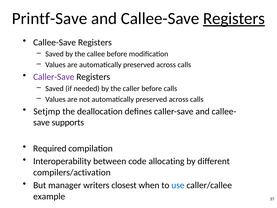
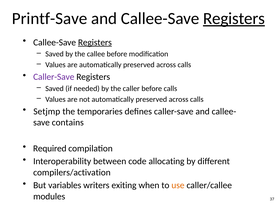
Registers at (95, 42) underline: none -> present
deallocation: deallocation -> temporaries
supports: supports -> contains
manager: manager -> variables
closest: closest -> exiting
use colour: blue -> orange
example: example -> modules
